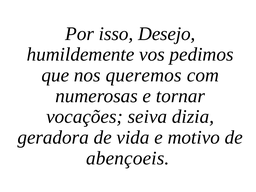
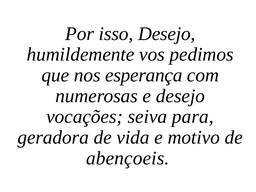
queremos: queremos -> esperança
e tornar: tornar -> desejo
dizia: dizia -> para
